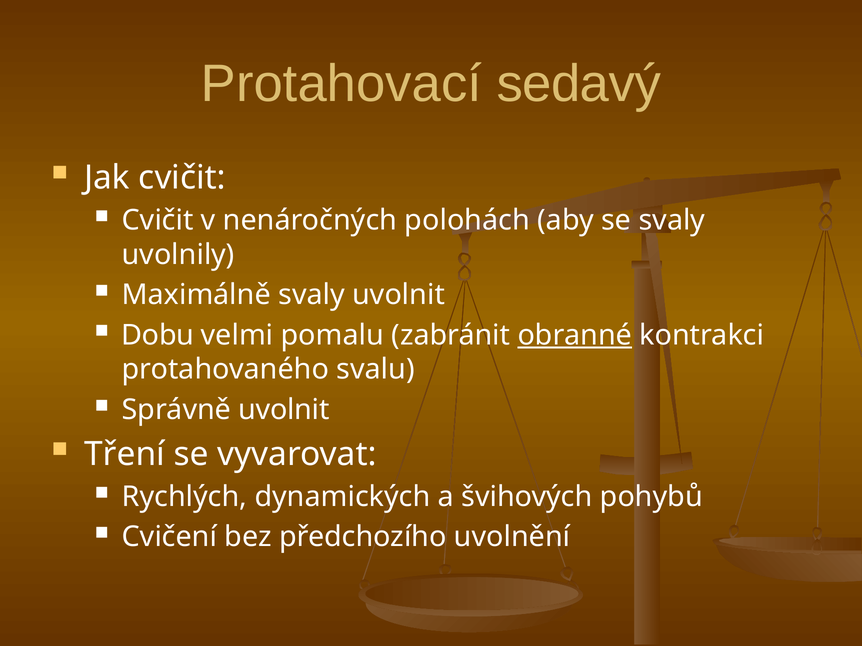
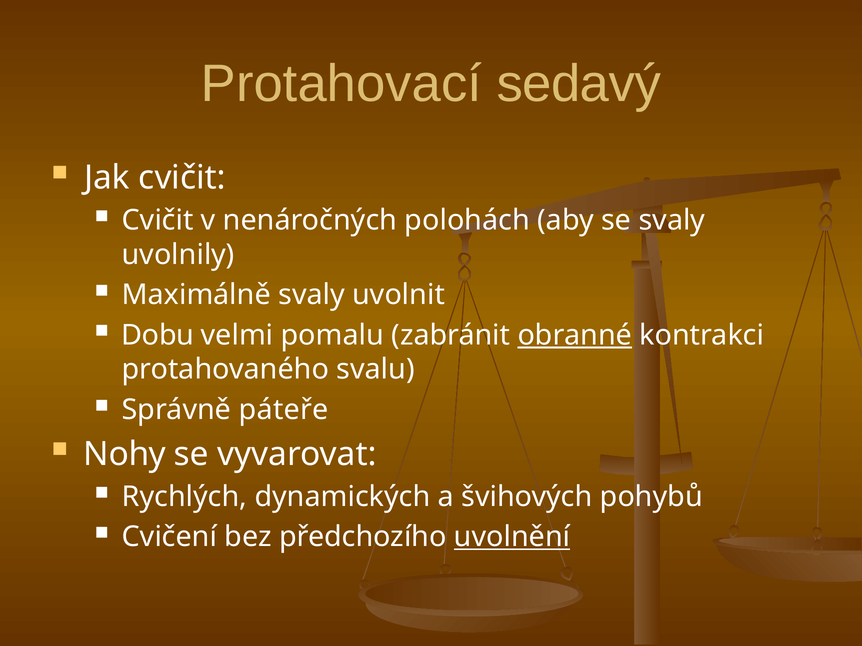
Správně uvolnit: uvolnit -> páteře
Tření: Tření -> Nohy
uvolnění underline: none -> present
